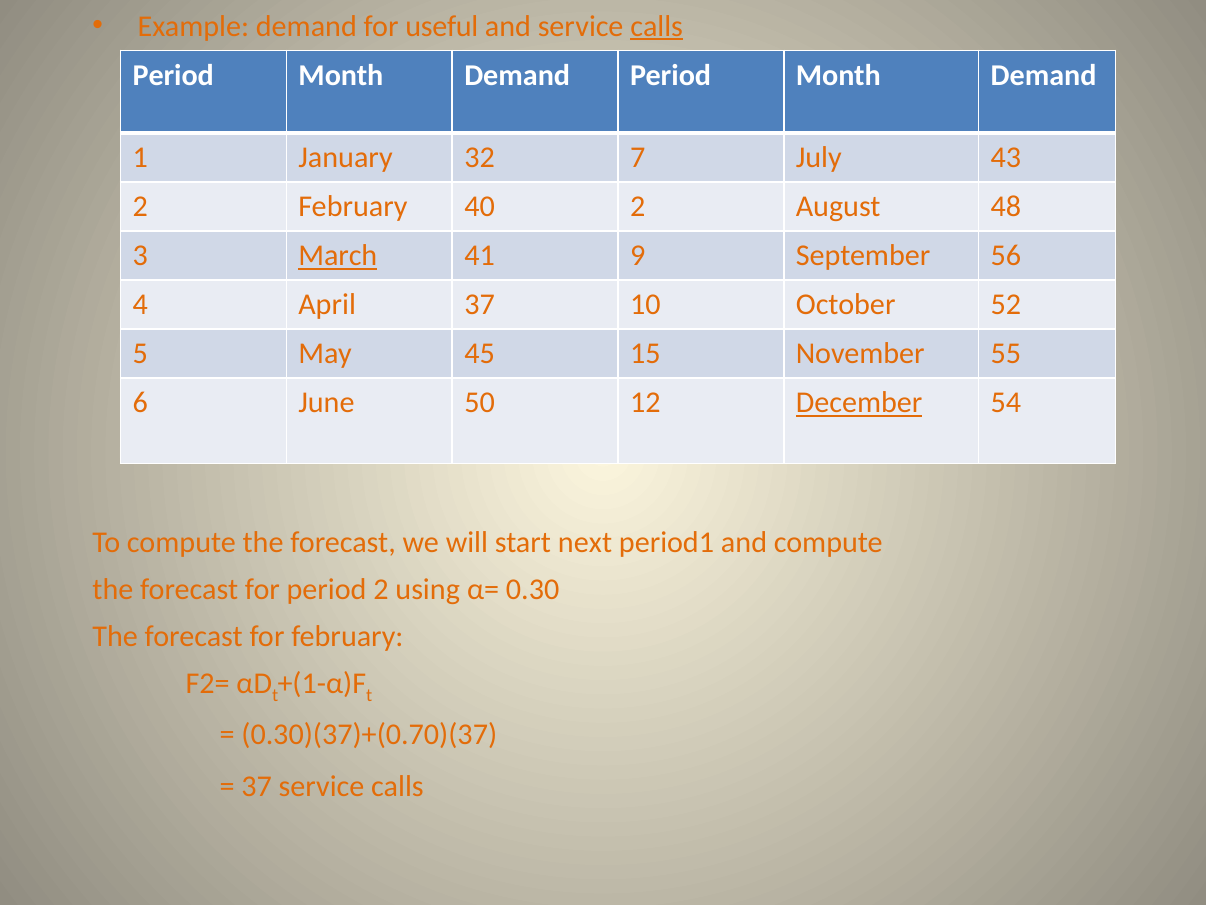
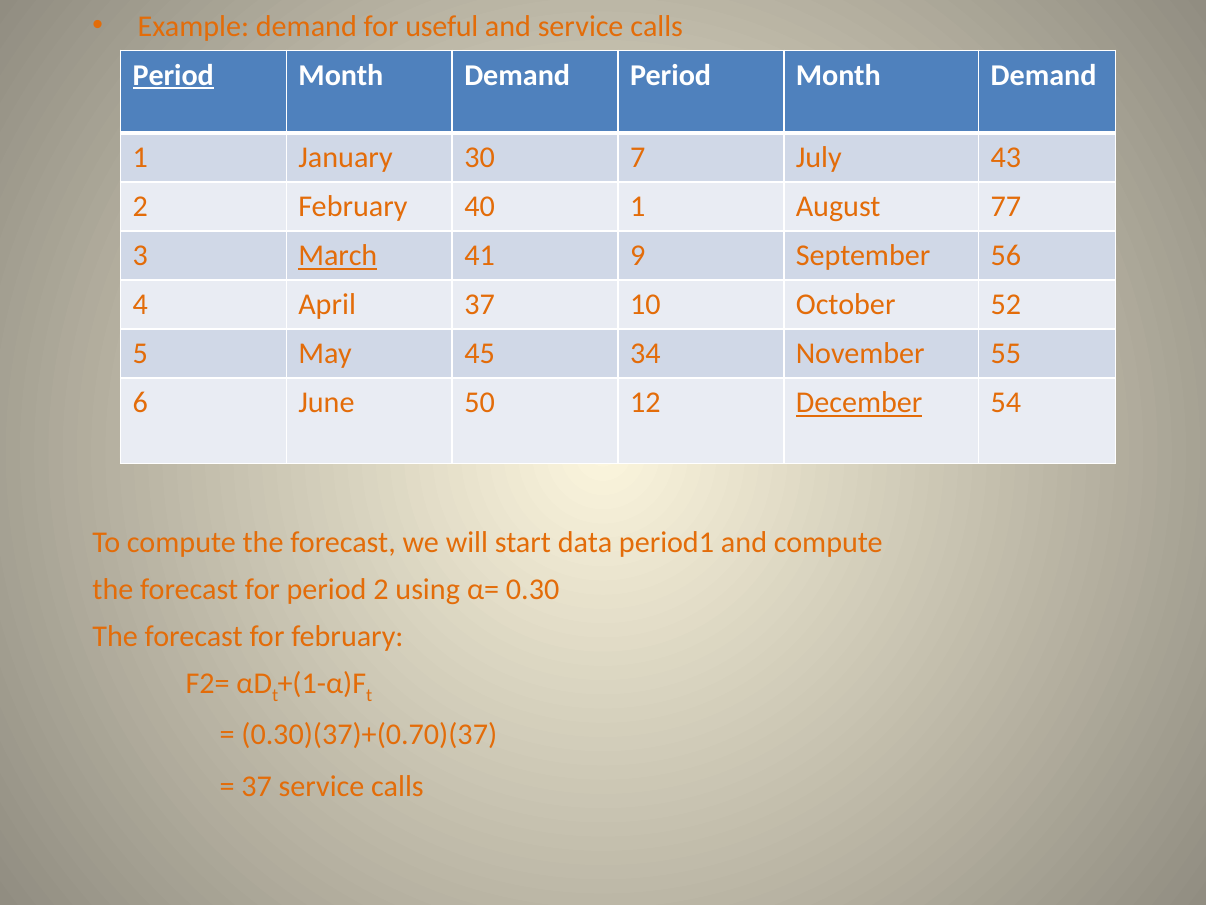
calls at (657, 26) underline: present -> none
Period at (173, 75) underline: none -> present
32: 32 -> 30
40 2: 2 -> 1
48: 48 -> 77
15: 15 -> 34
next: next -> data
